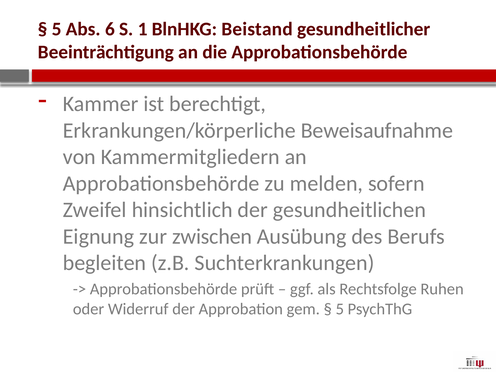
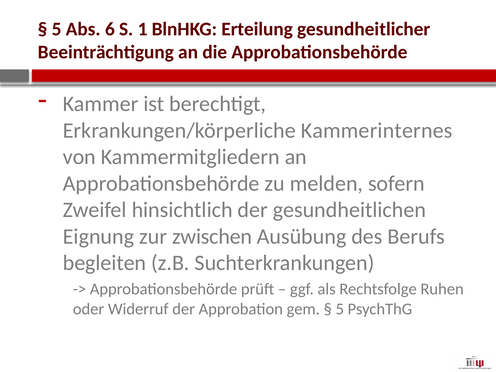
Beistand: Beistand -> Erteilung
Beweisaufnahme: Beweisaufnahme -> Kammerinternes
